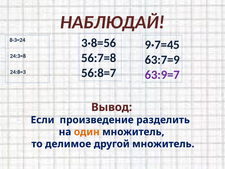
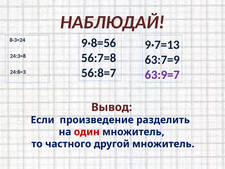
3·8=56: 3·8=56 -> 9·8=56
9·7=45: 9·7=45 -> 9·7=13
один colour: orange -> red
делимое: делимое -> частного
